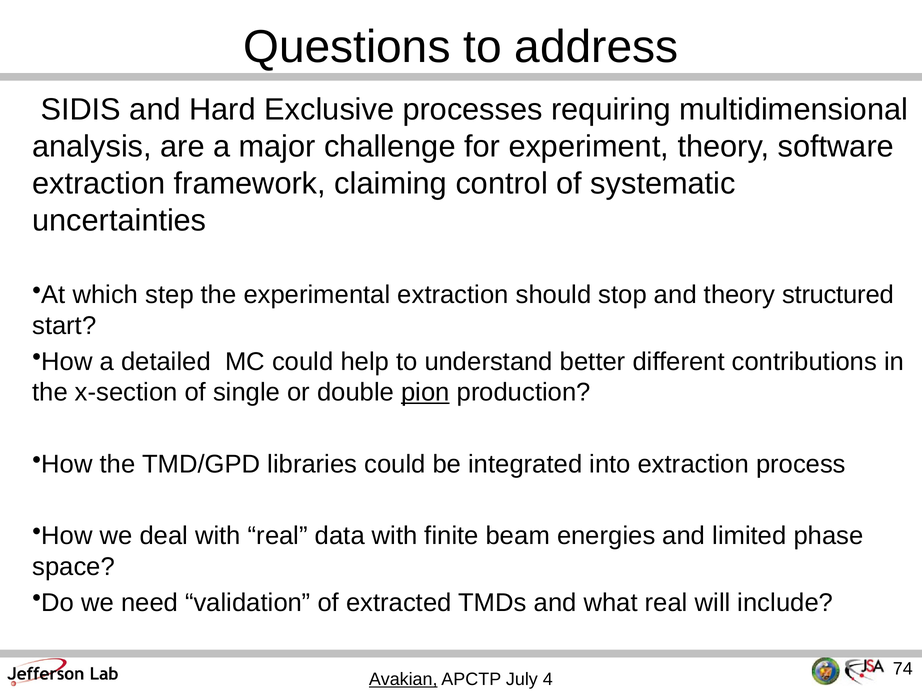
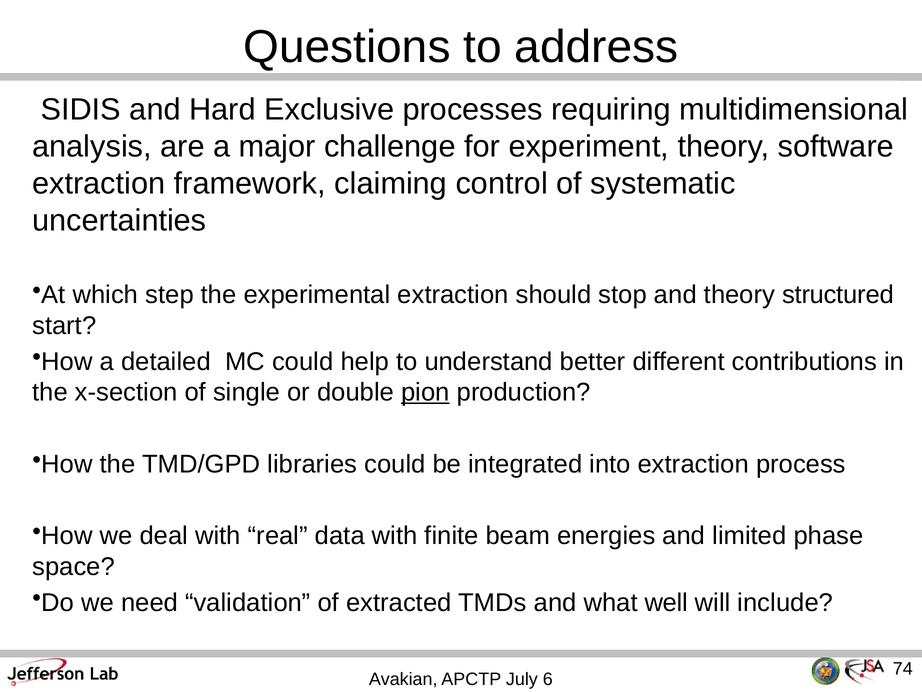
what real: real -> well
Avakian underline: present -> none
4: 4 -> 6
